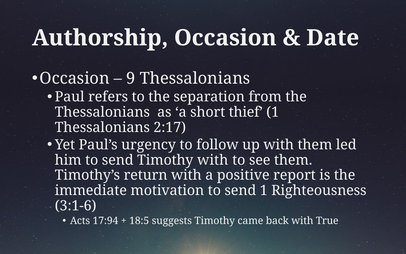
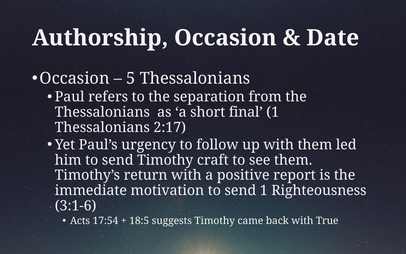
9: 9 -> 5
thief: thief -> final
Timothy with: with -> craft
17:94: 17:94 -> 17:54
